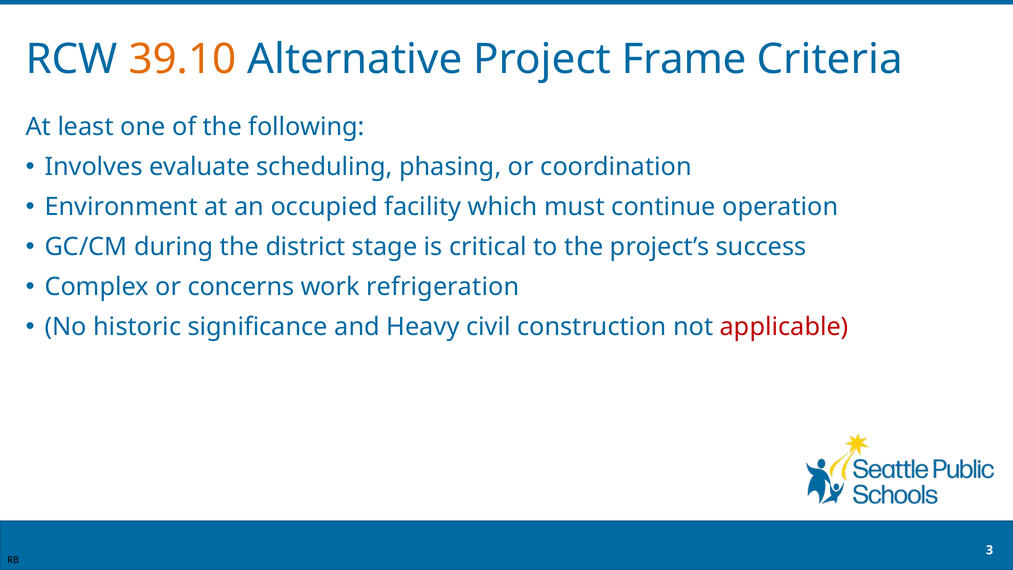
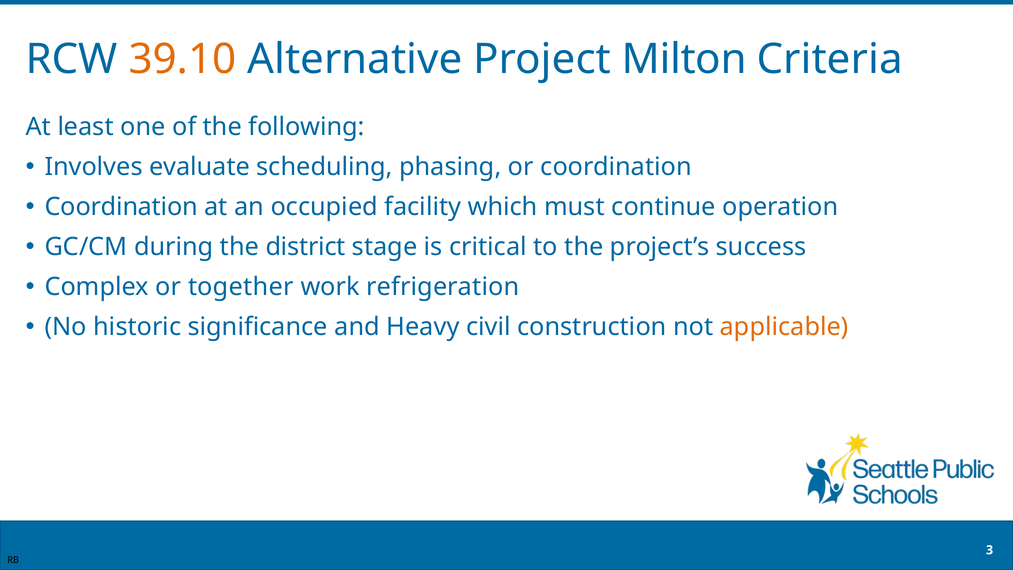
Frame: Frame -> Milton
Environment at (121, 207): Environment -> Coordination
concerns: concerns -> together
applicable colour: red -> orange
